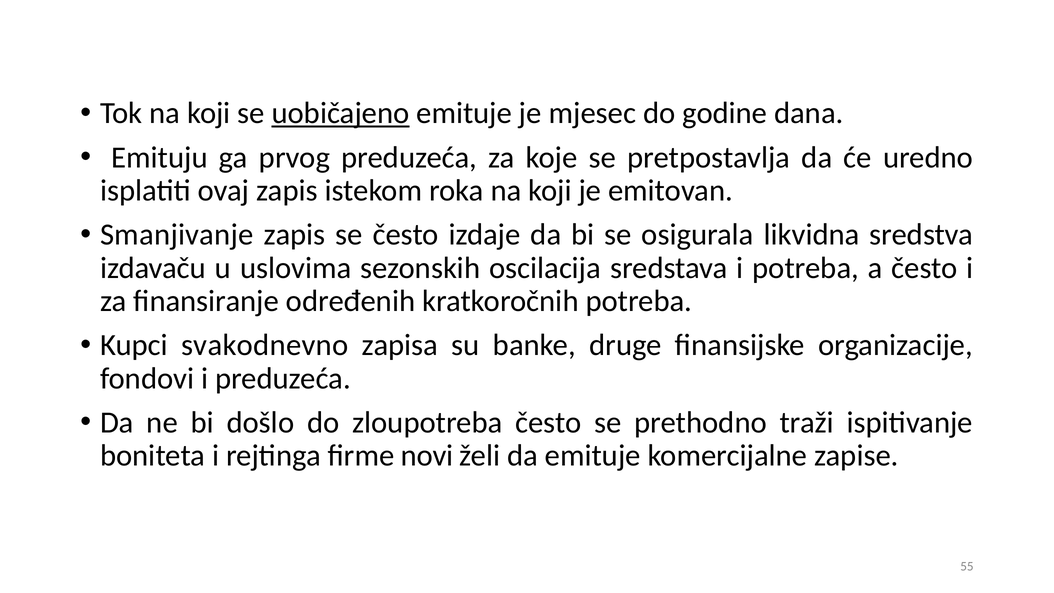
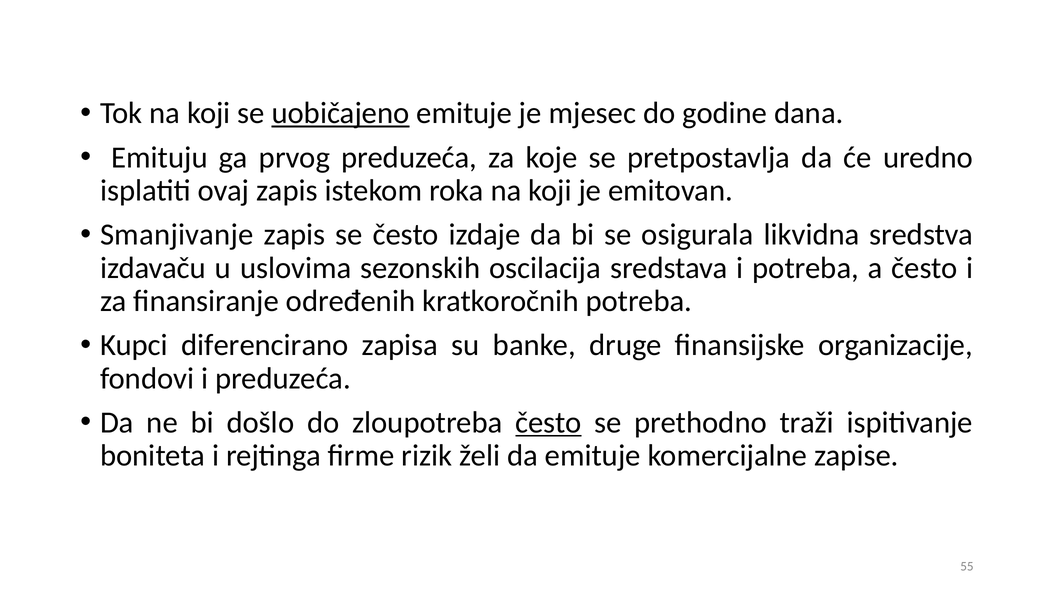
svakodnevno: svakodnevno -> diferencirano
često at (549, 422) underline: none -> present
novi: novi -> rizik
